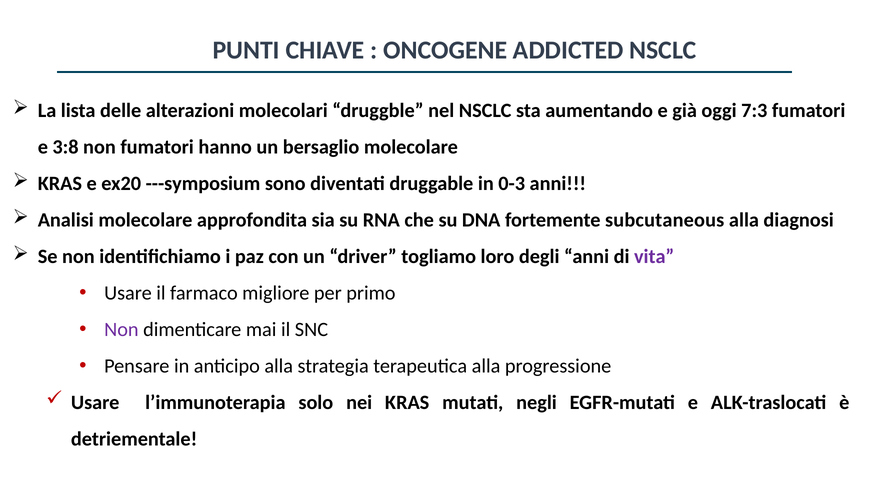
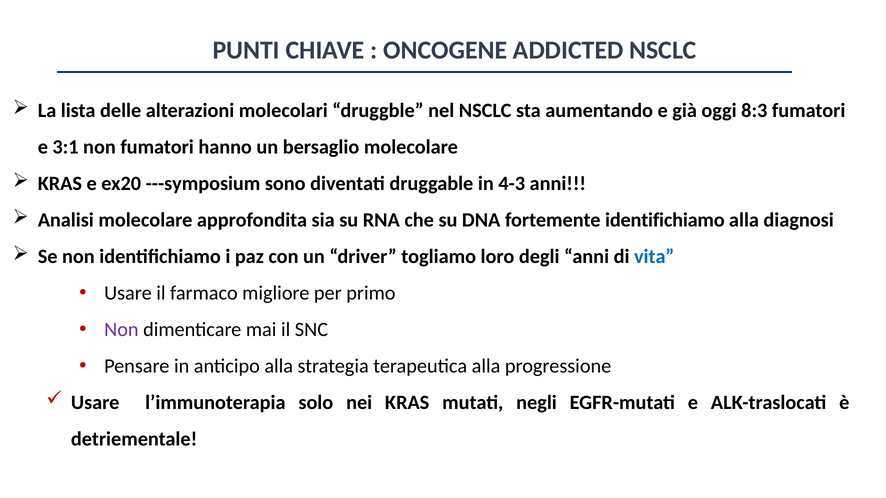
7:3: 7:3 -> 8:3
3:8: 3:8 -> 3:1
0-3: 0-3 -> 4-3
fortemente subcutaneous: subcutaneous -> identifichiamo
vita colour: purple -> blue
